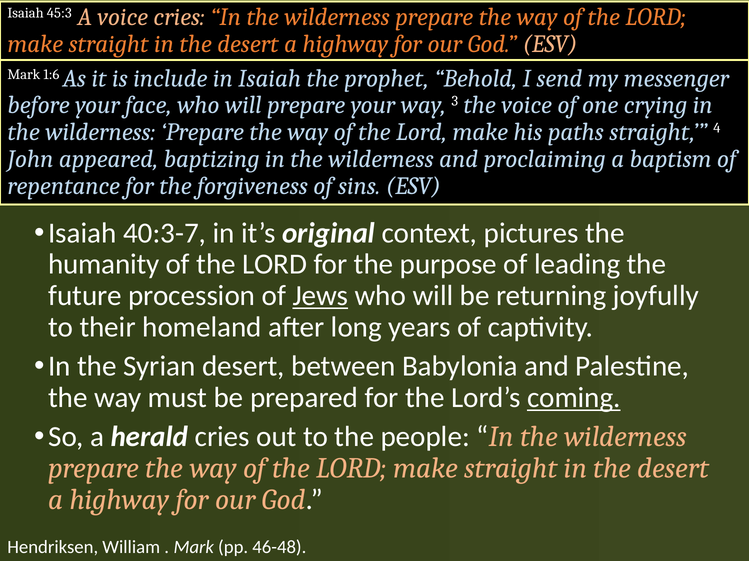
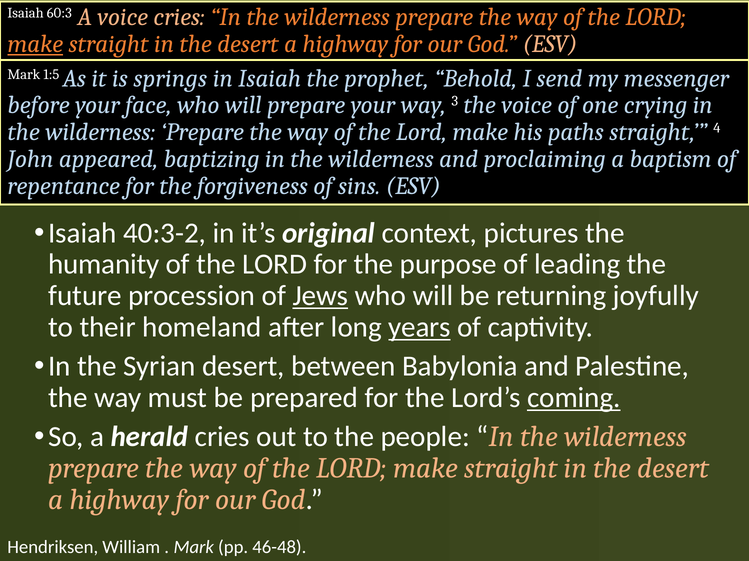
45:3: 45:3 -> 60:3
make at (35, 44) underline: none -> present
1:6: 1:6 -> 1:5
include: include -> springs
40:3-7: 40:3-7 -> 40:3-2
years underline: none -> present
